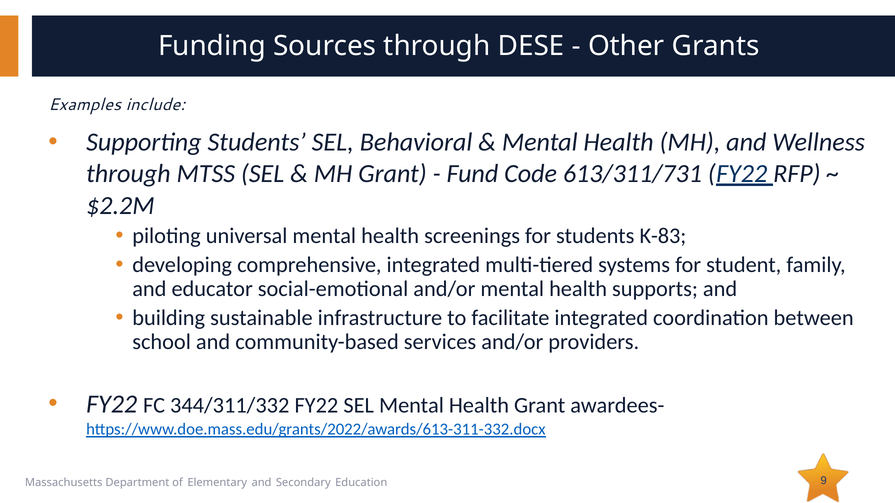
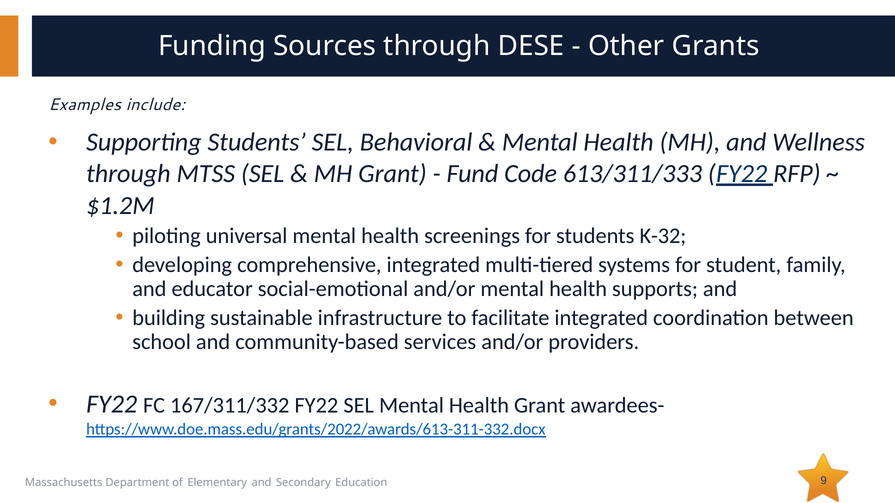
613/311/731: 613/311/731 -> 613/311/333
$2.2M: $2.2M -> $1.2M
K-83: K-83 -> K-32
344/311/332: 344/311/332 -> 167/311/332
